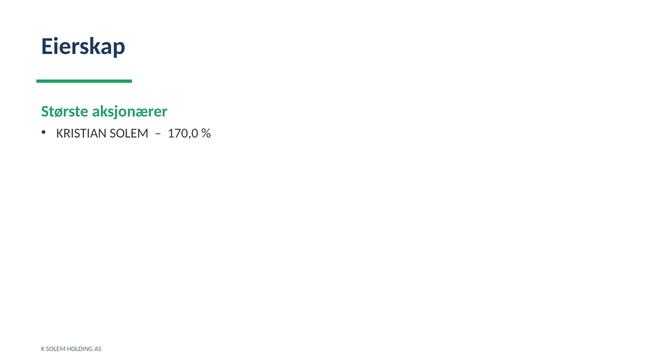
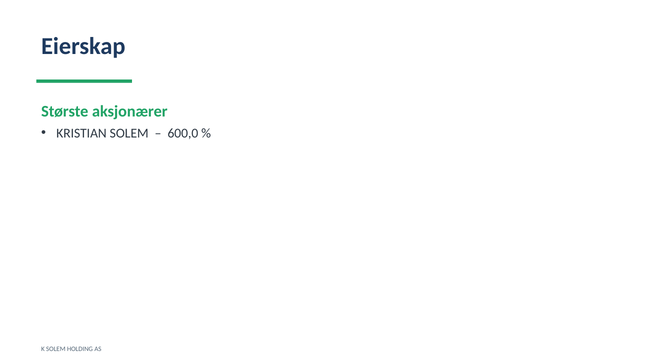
170,0: 170,0 -> 600,0
